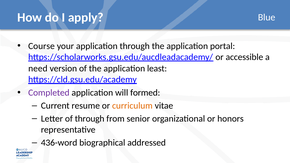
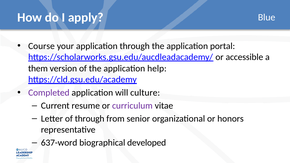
need: need -> them
least: least -> help
formed: formed -> culture
curriculum colour: orange -> purple
436-word: 436-word -> 637-word
addressed: addressed -> developed
